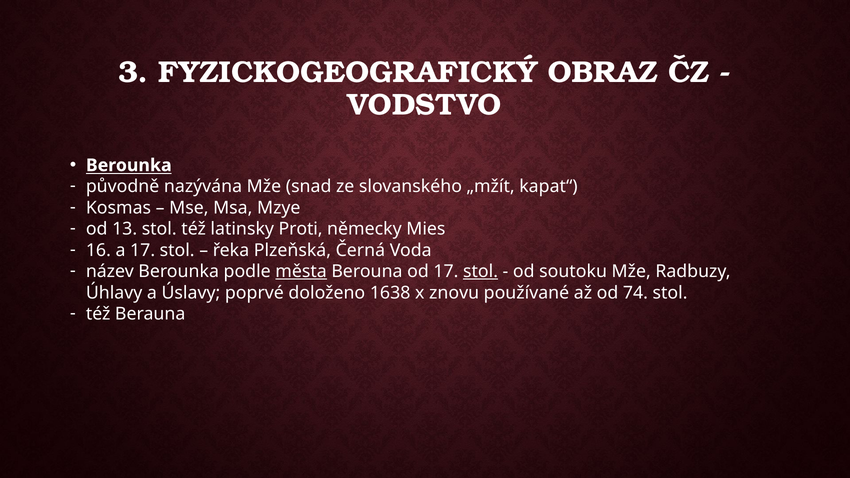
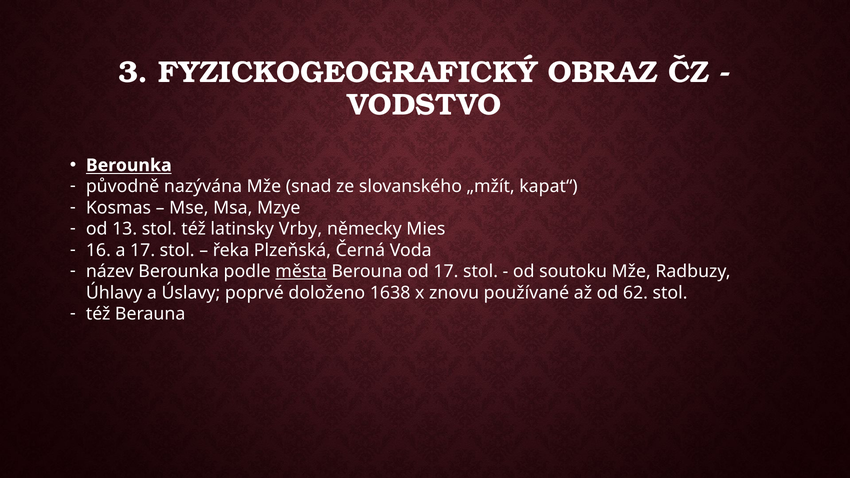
Proti: Proti -> Vrby
stol at (481, 272) underline: present -> none
74: 74 -> 62
